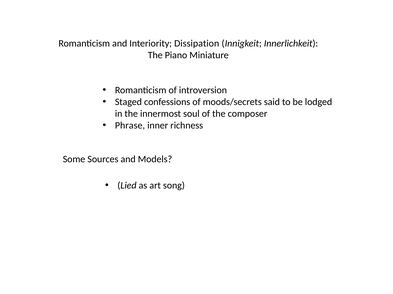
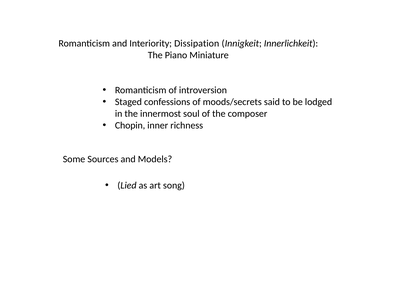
Phrase: Phrase -> Chopin
